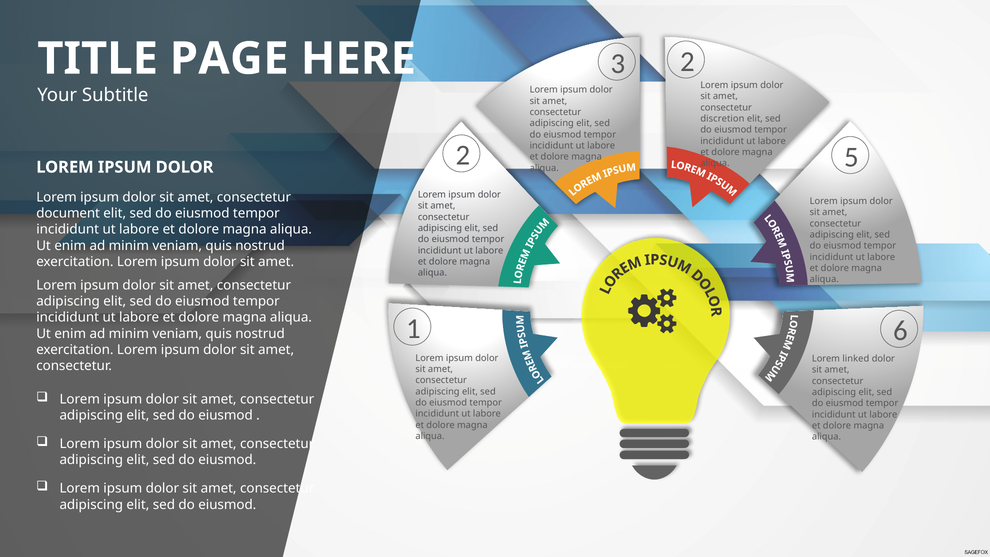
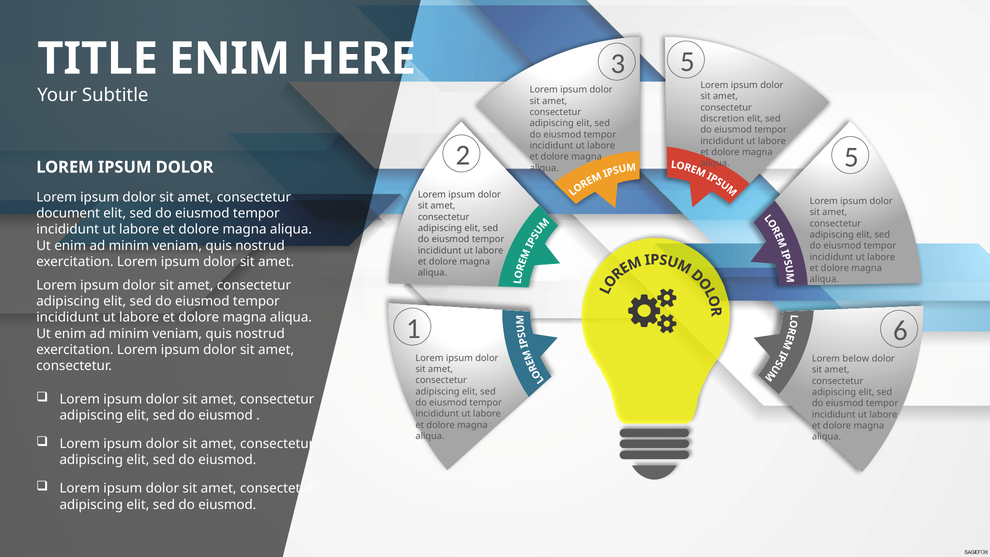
PAGE at (229, 59): PAGE -> ENIM
2 at (687, 61): 2 -> 5
linked: linked -> below
